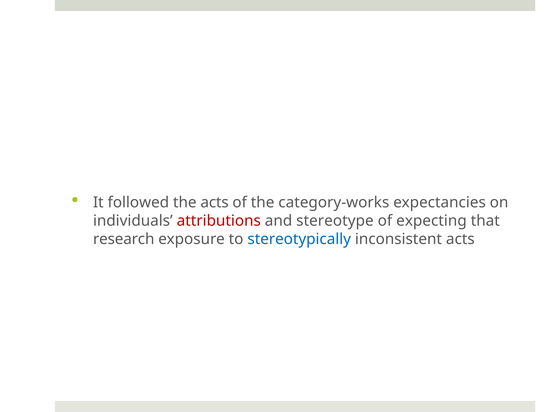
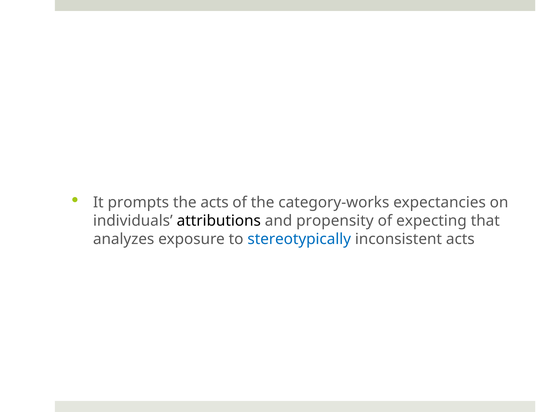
followed: followed -> prompts
attributions colour: red -> black
stereotype: stereotype -> propensity
research: research -> analyzes
